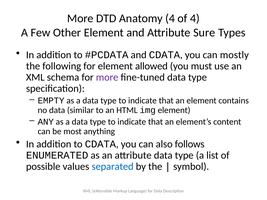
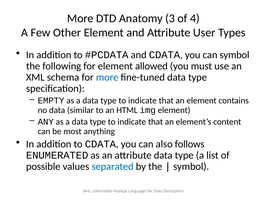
Anatomy 4: 4 -> 3
Sure: Sure -> User
can mostly: mostly -> symbol
more at (107, 77) colour: purple -> blue
